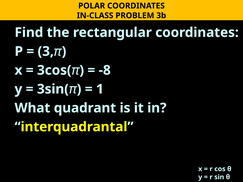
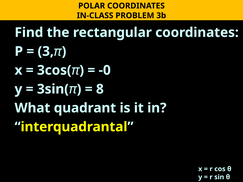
-8: -8 -> -0
1: 1 -> 8
